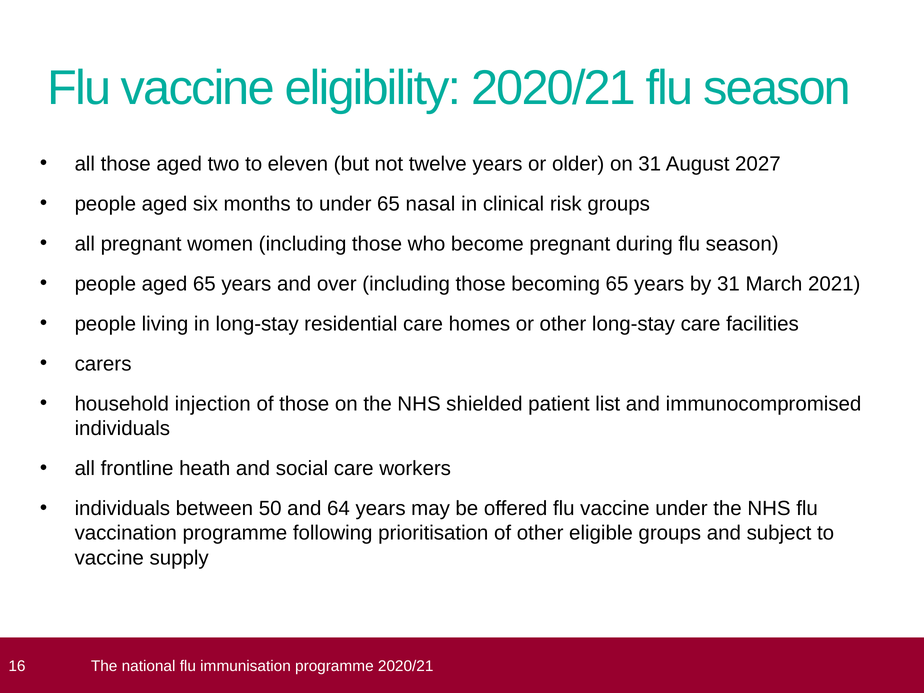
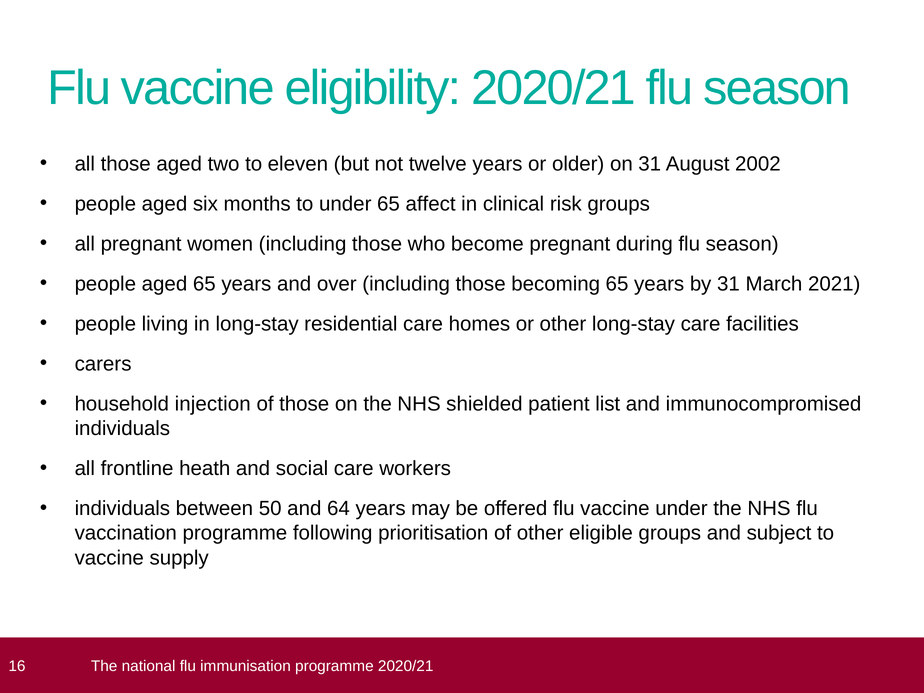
2027: 2027 -> 2002
nasal: nasal -> affect
